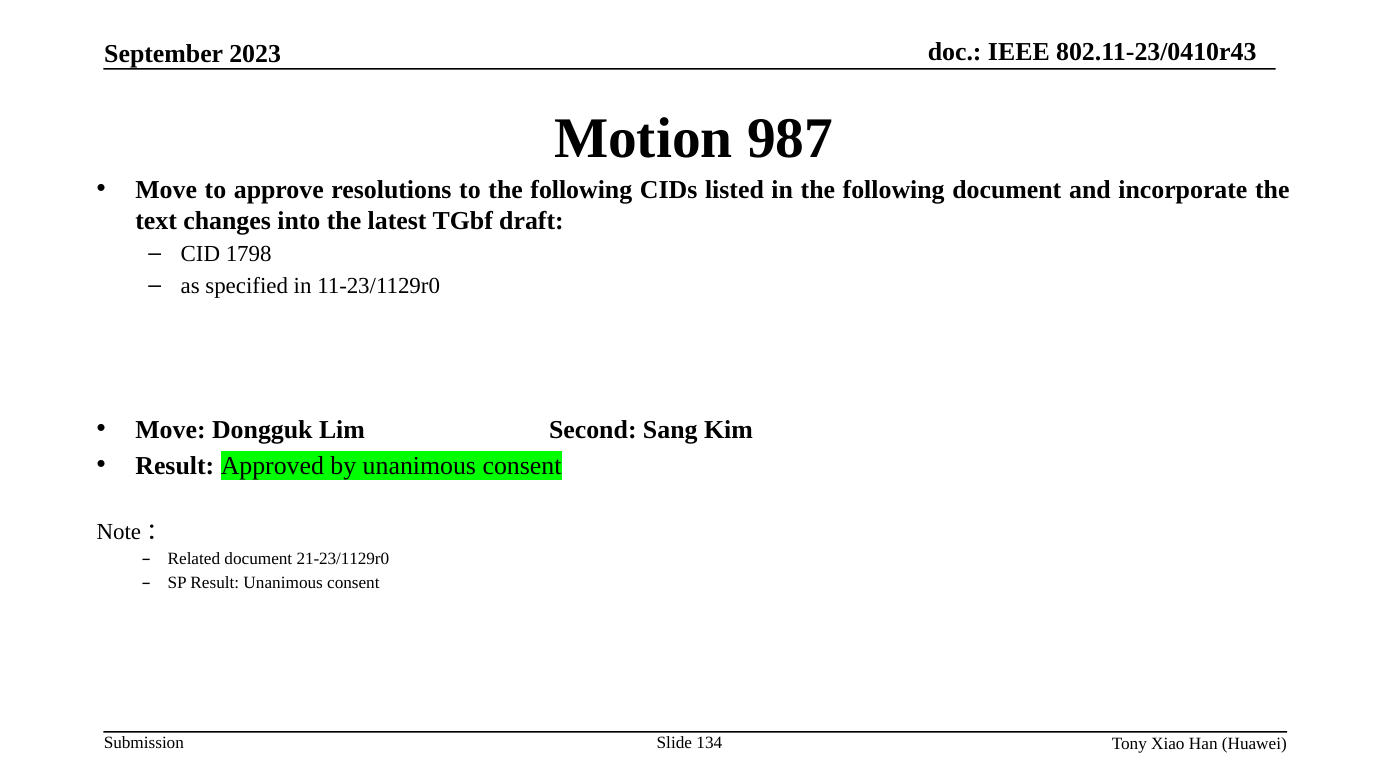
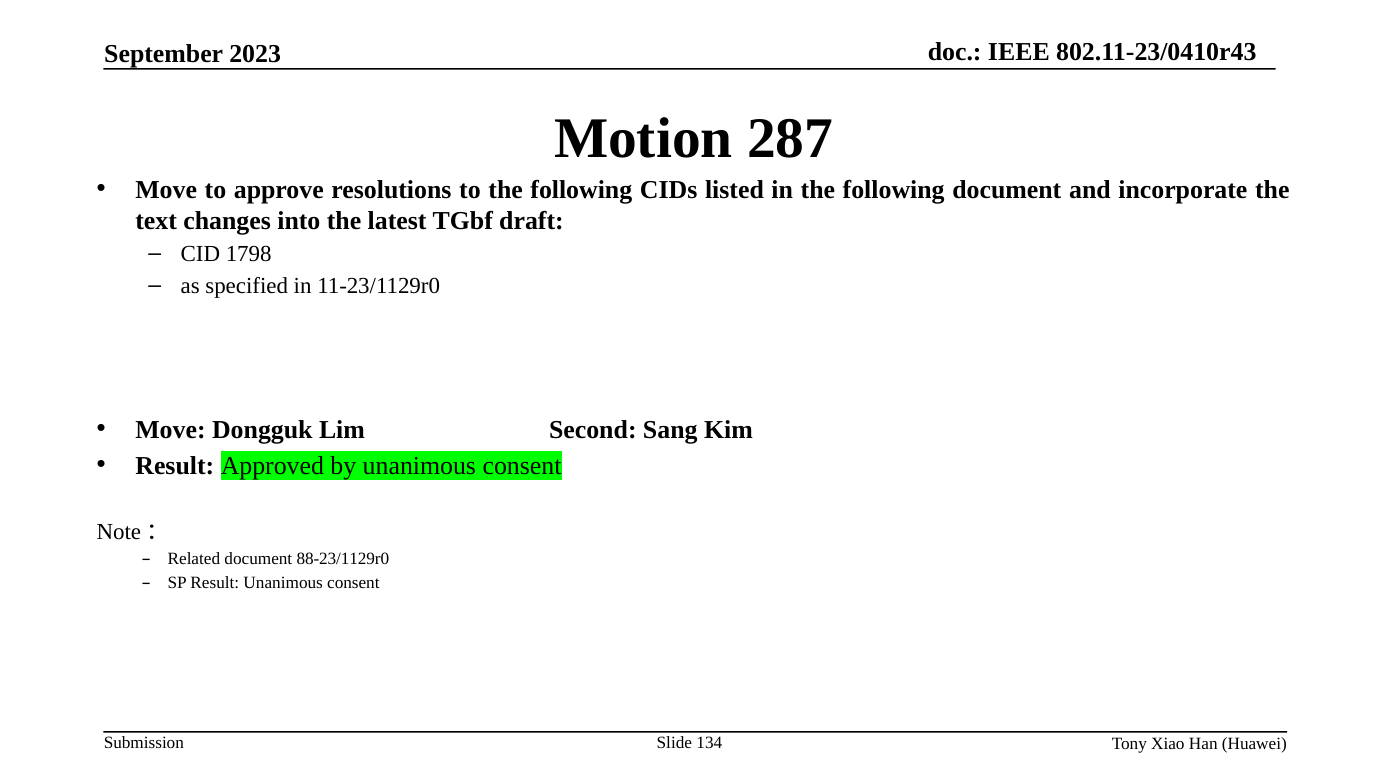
987: 987 -> 287
21-23/1129r0: 21-23/1129r0 -> 88-23/1129r0
